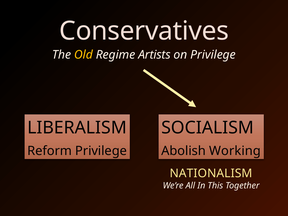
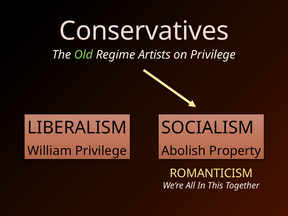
Old colour: yellow -> light green
Reform: Reform -> William
Working: Working -> Property
NATIONALISM: NATIONALISM -> ROMANTICISM
